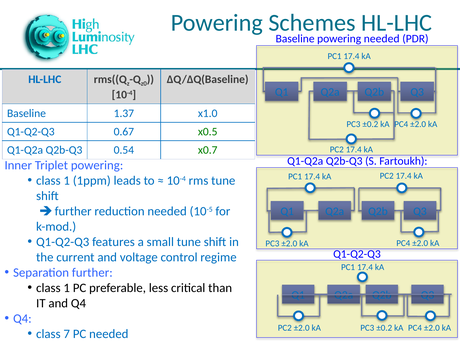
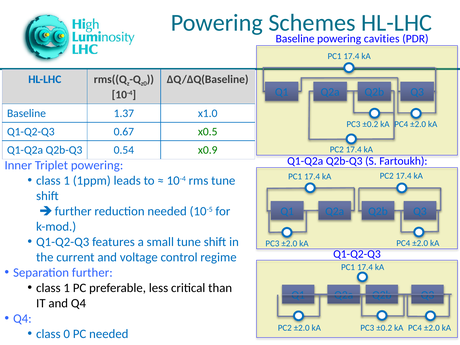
powering needed: needed -> cavities
x0.7: x0.7 -> x0.9
7: 7 -> 0
